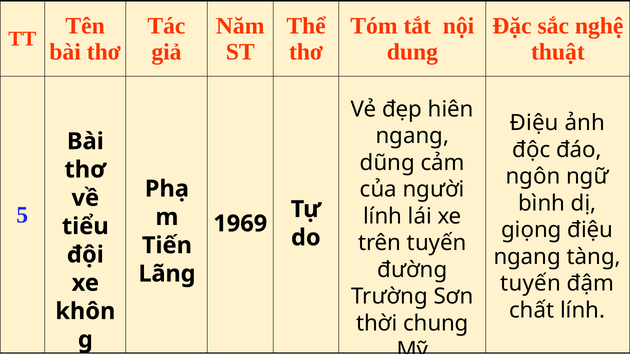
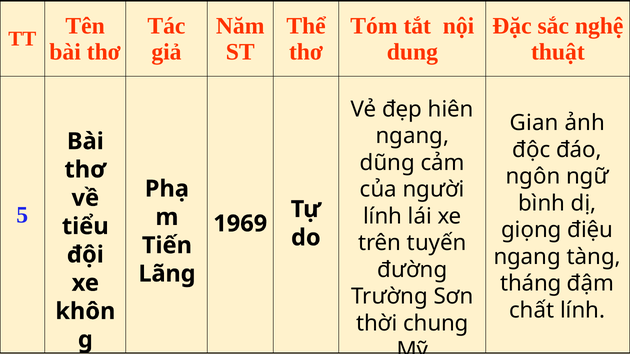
Điệu at (534, 123): Điệu -> Gian
tuyến at (531, 284): tuyến -> tháng
